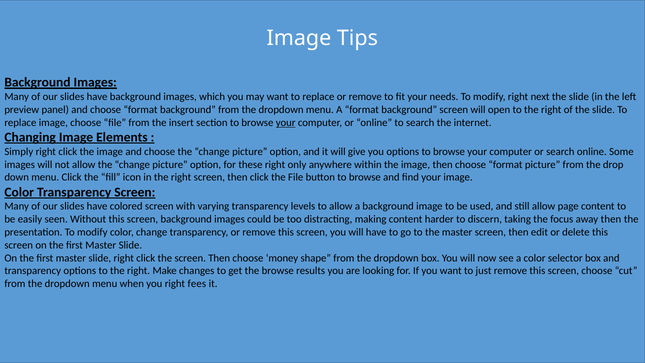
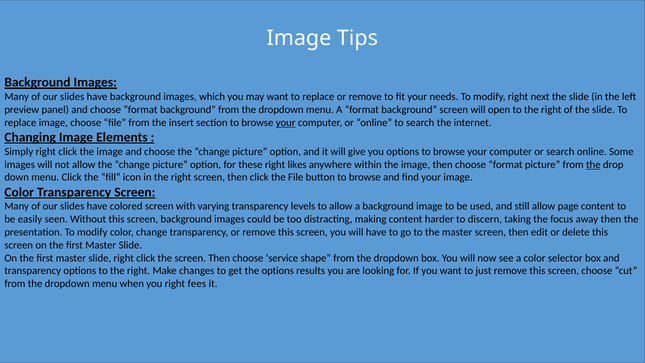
only: only -> likes
the at (593, 164) underline: none -> present
money: money -> service
the browse: browse -> options
